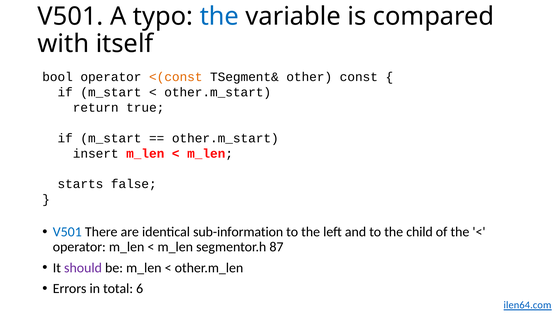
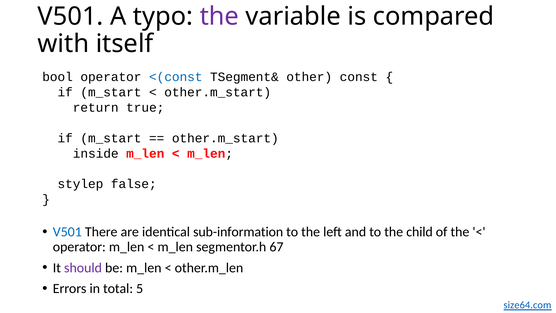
the at (219, 16) colour: blue -> purple
<(const colour: orange -> blue
insert: insert -> inside
starts: starts -> stylep
87: 87 -> 67
6: 6 -> 5
ilen64.com: ilen64.com -> size64.com
